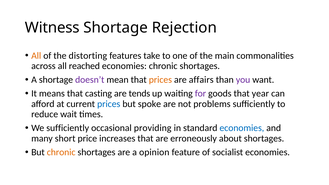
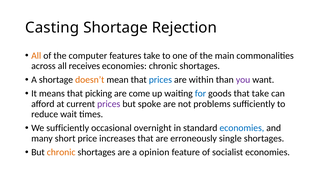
Witness: Witness -> Casting
distorting: distorting -> computer
reached: reached -> receives
doesn’t colour: purple -> orange
prices at (160, 80) colour: orange -> blue
affairs: affairs -> within
casting: casting -> picking
tends: tends -> come
for colour: purple -> blue
that year: year -> take
prices at (109, 104) colour: blue -> purple
providing: providing -> overnight
about: about -> single
